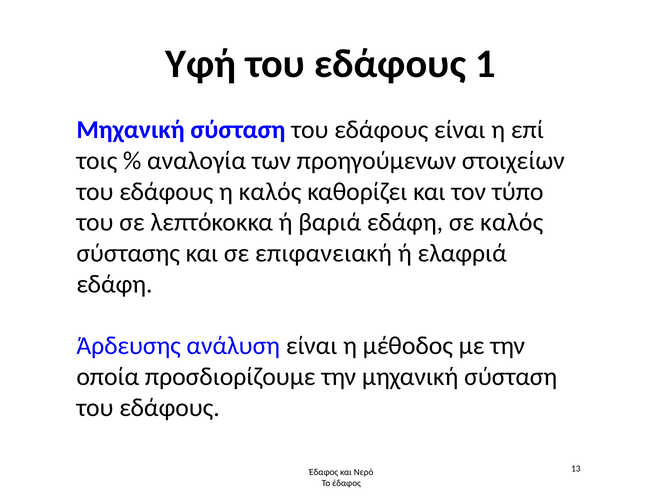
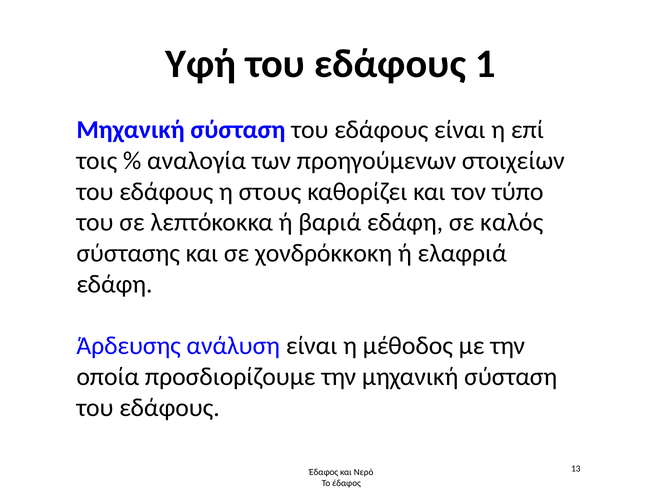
η καλός: καλός -> στους
επιφανειακή: επιφανειακή -> χονδρόκκοκη
